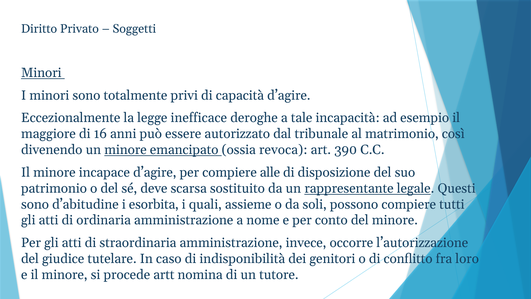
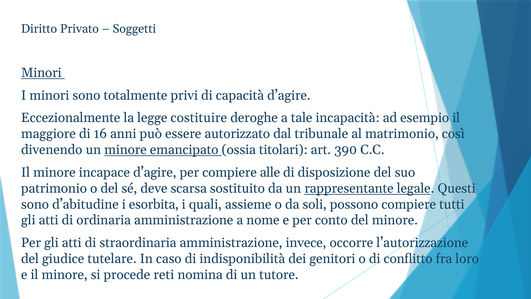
inefficace: inefficace -> costituire
revoca: revoca -> titolari
artt: artt -> reti
